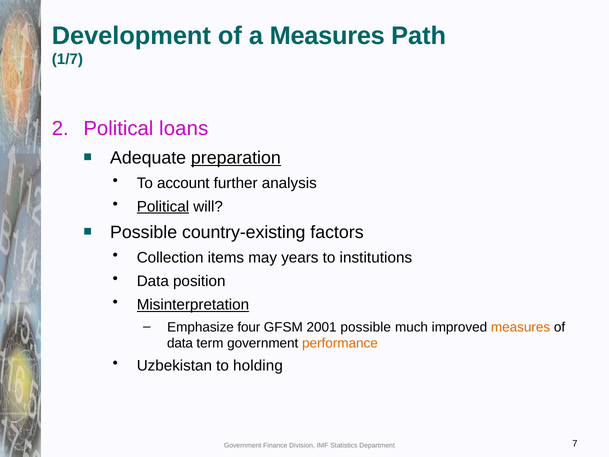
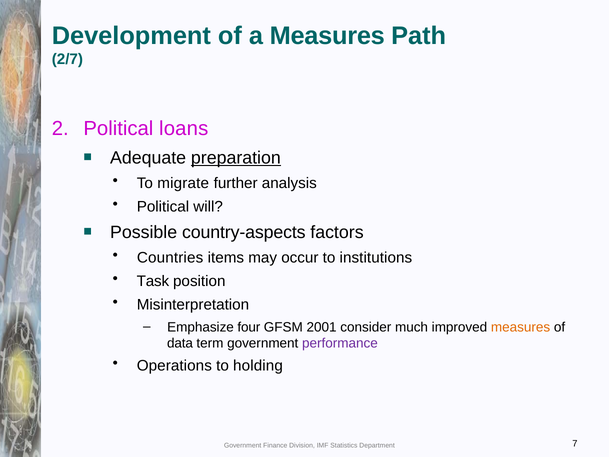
1/7: 1/7 -> 2/7
account: account -> migrate
Political at (163, 206) underline: present -> none
country-existing: country-existing -> country-aspects
Collection: Collection -> Countries
years: years -> occur
Data at (153, 281): Data -> Task
Misinterpretation underline: present -> none
2001 possible: possible -> consider
performance colour: orange -> purple
Uzbekistan: Uzbekistan -> Operations
